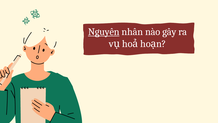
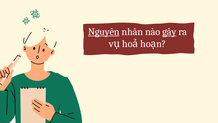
gây underline: none -> present
